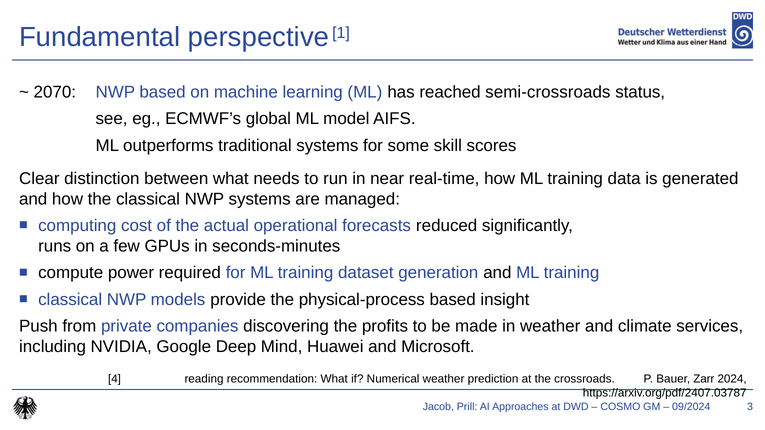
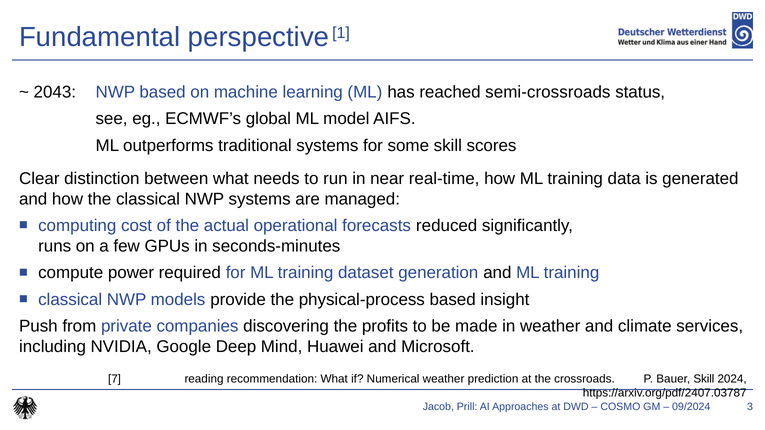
2070: 2070 -> 2043
4: 4 -> 7
Bauer Zarr: Zarr -> Skill
